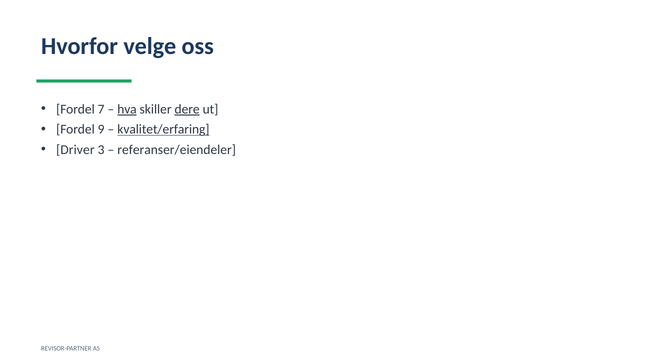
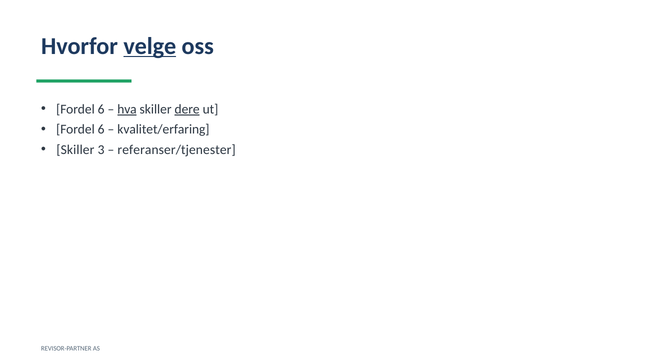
velge underline: none -> present
7 at (101, 109): 7 -> 6
9 at (101, 129): 9 -> 6
kvalitet/erfaring underline: present -> none
Driver at (75, 150): Driver -> Skiller
referanser/eiendeler: referanser/eiendeler -> referanser/tjenester
